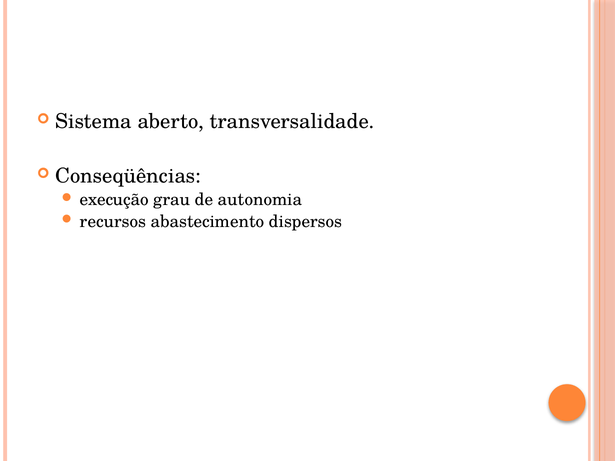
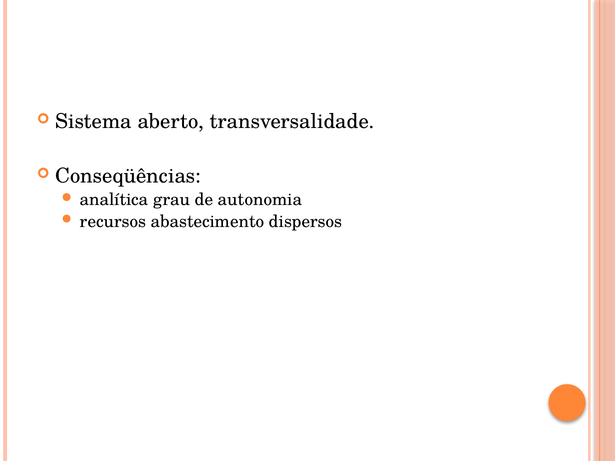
execução: execução -> analítica
